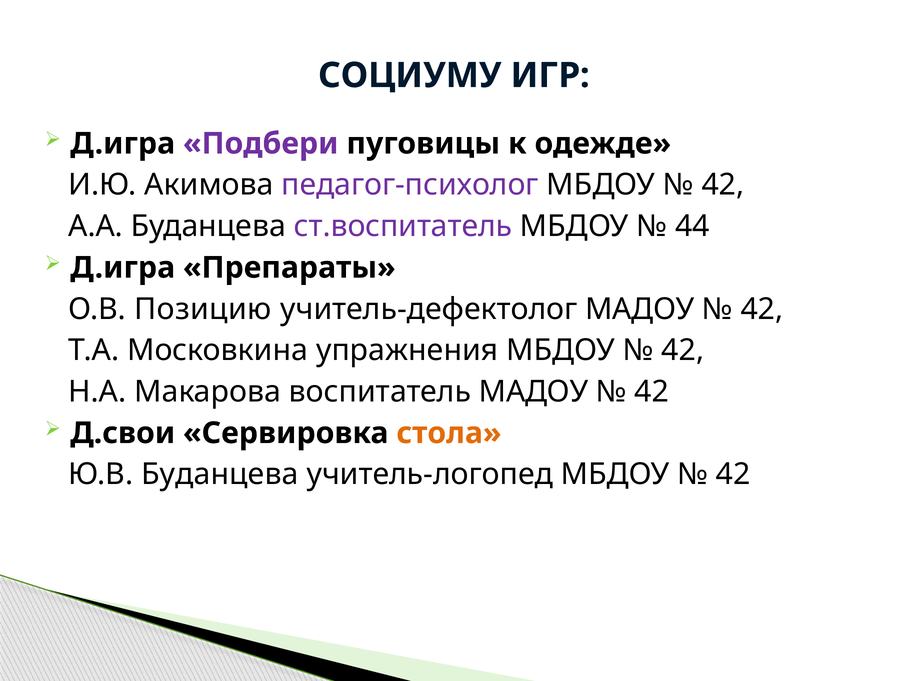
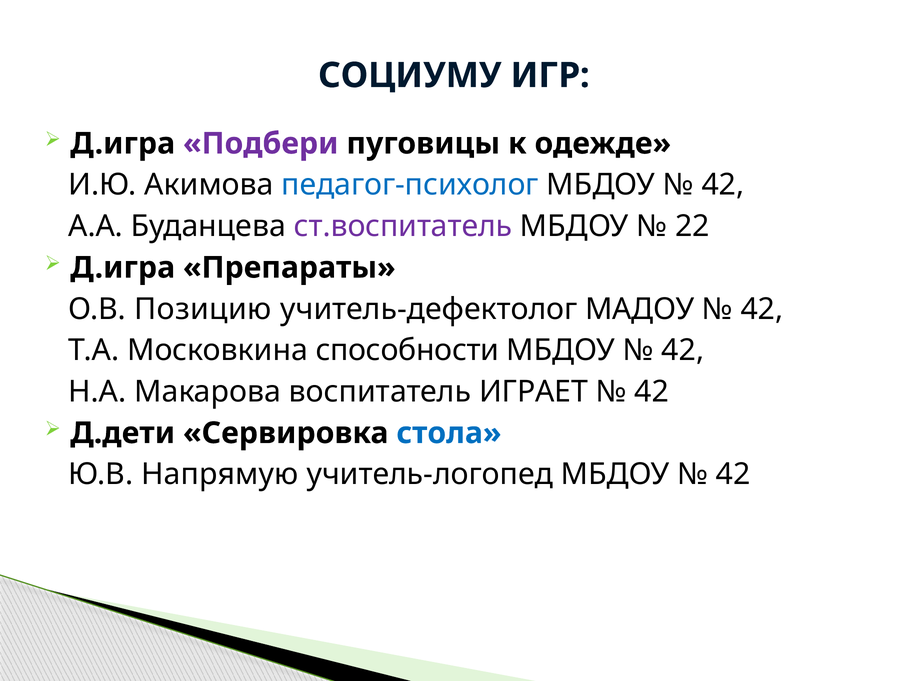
педагог-психолог colour: purple -> blue
44: 44 -> 22
упражнения: упражнения -> способности
воспитатель МАДОУ: МАДОУ -> ИГРАЕТ
Д.свои: Д.свои -> Д.дети
стола colour: orange -> blue
Ю.В Буданцева: Буданцева -> Напрямую
